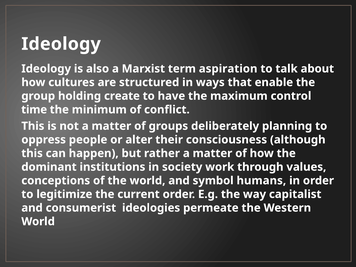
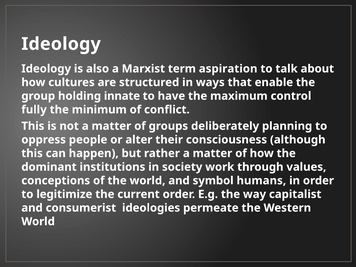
create: create -> innate
time: time -> fully
